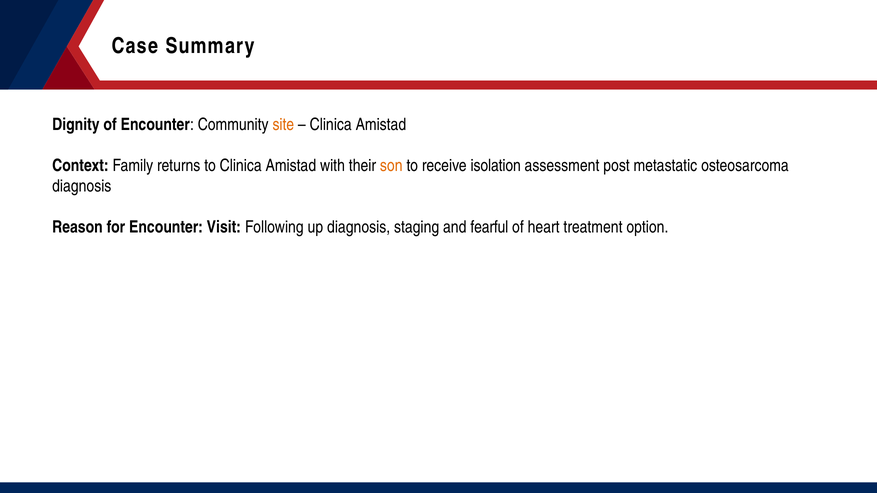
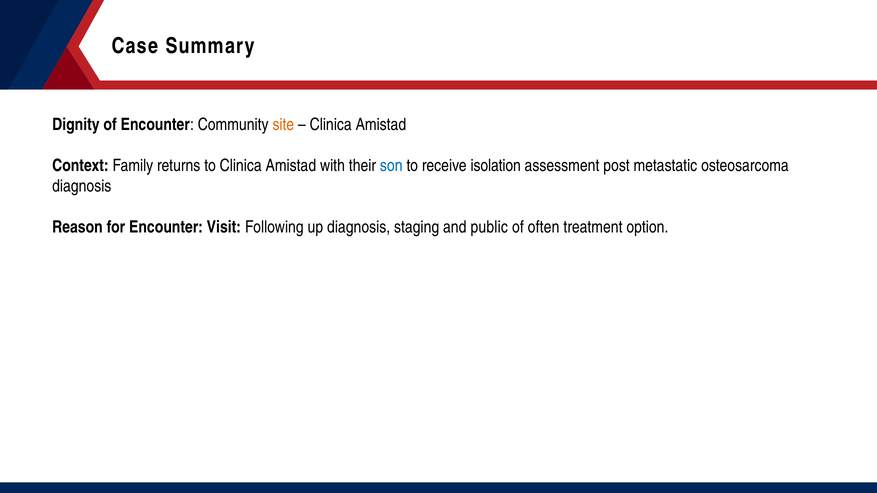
son colour: orange -> blue
fearful: fearful -> public
heart: heart -> often
